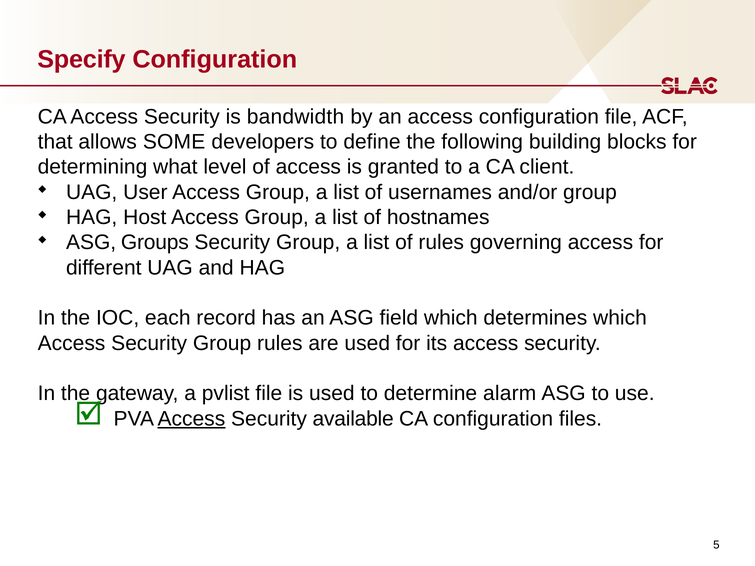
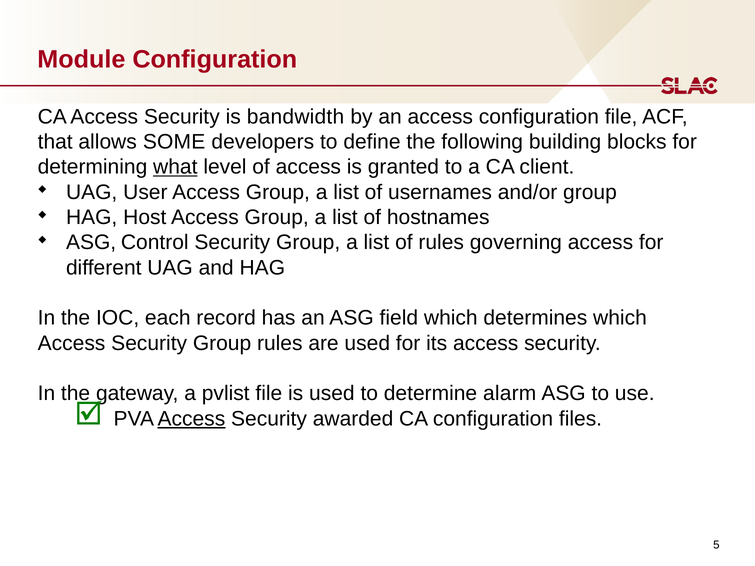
Specify: Specify -> Module
what underline: none -> present
Groups: Groups -> Control
available: available -> awarded
